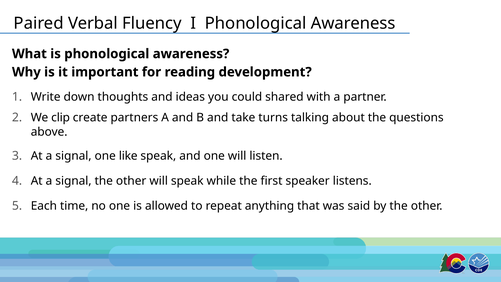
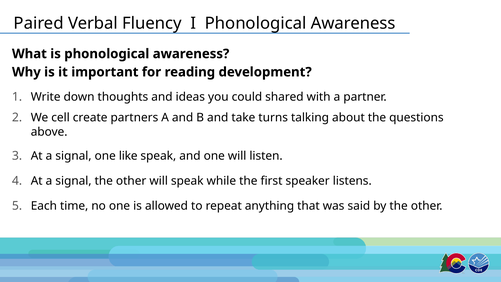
clip: clip -> cell
